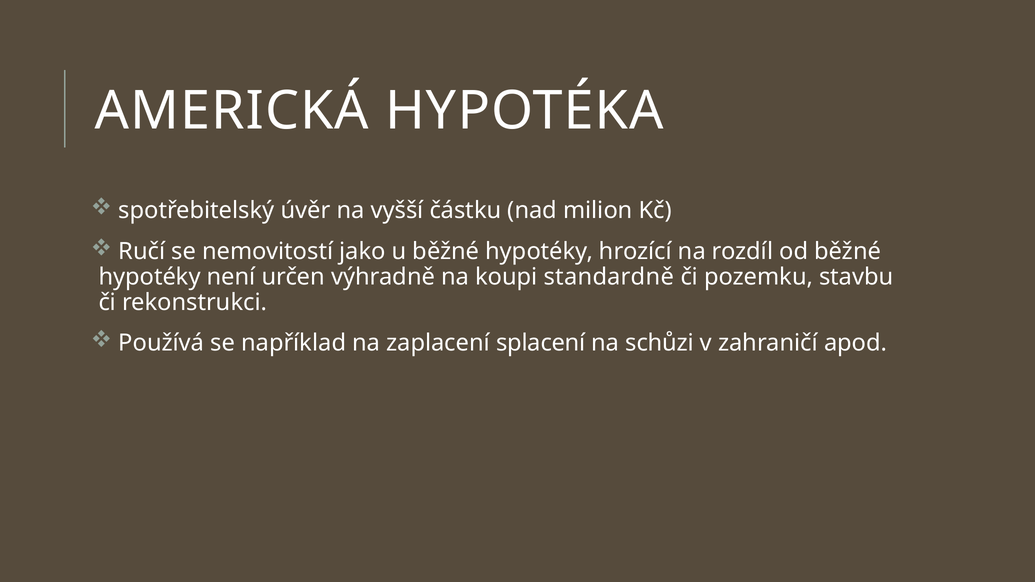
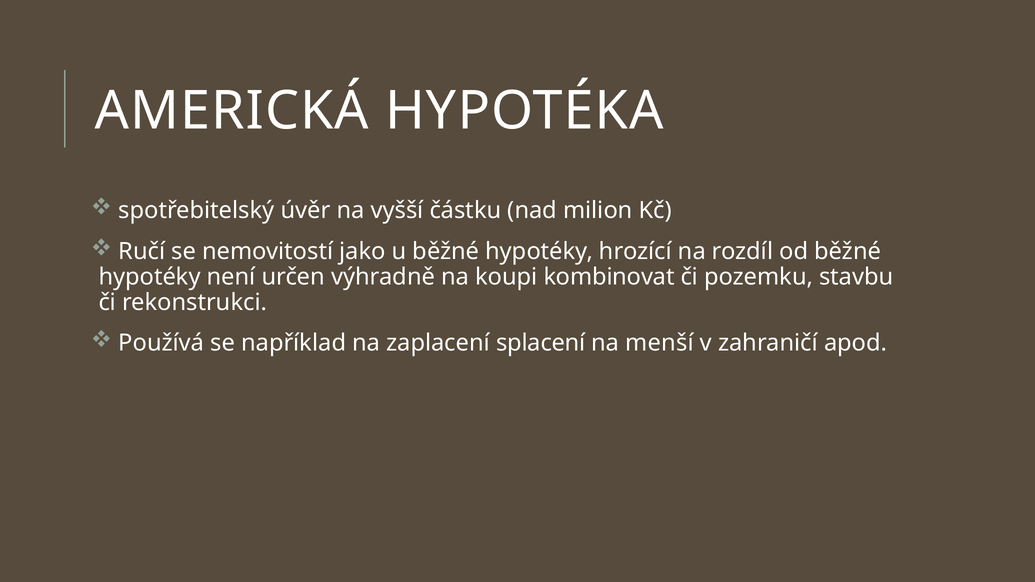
standardně: standardně -> kombinovat
schůzi: schůzi -> menší
